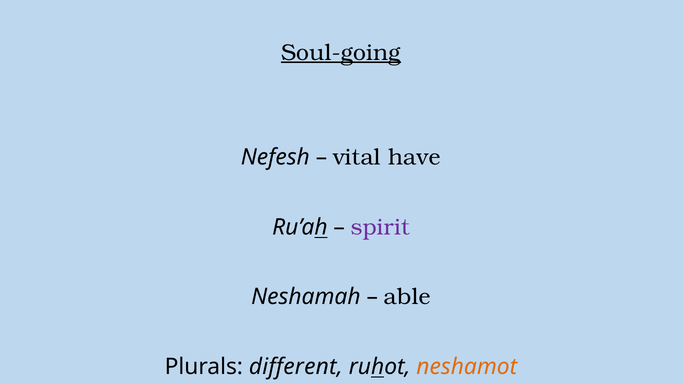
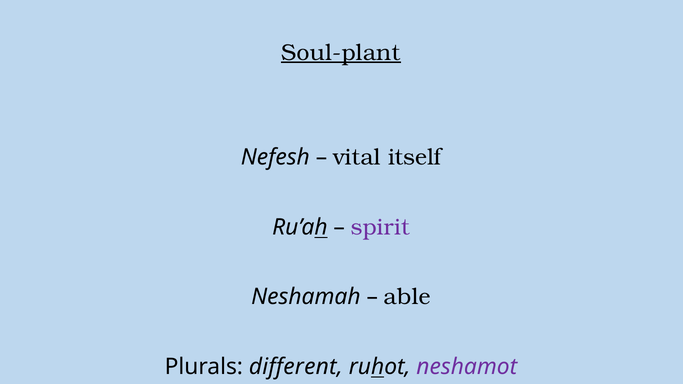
Soul-going: Soul-going -> Soul-plant
have: have -> itself
neshamot colour: orange -> purple
